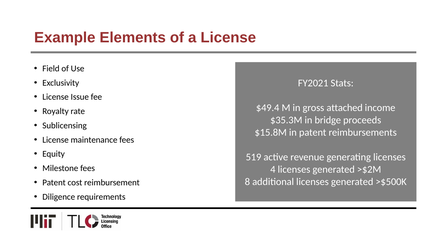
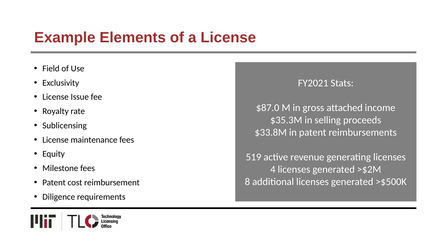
$49.4: $49.4 -> $87.0
bridge: bridge -> selling
$15.8M: $15.8M -> $33.8M
